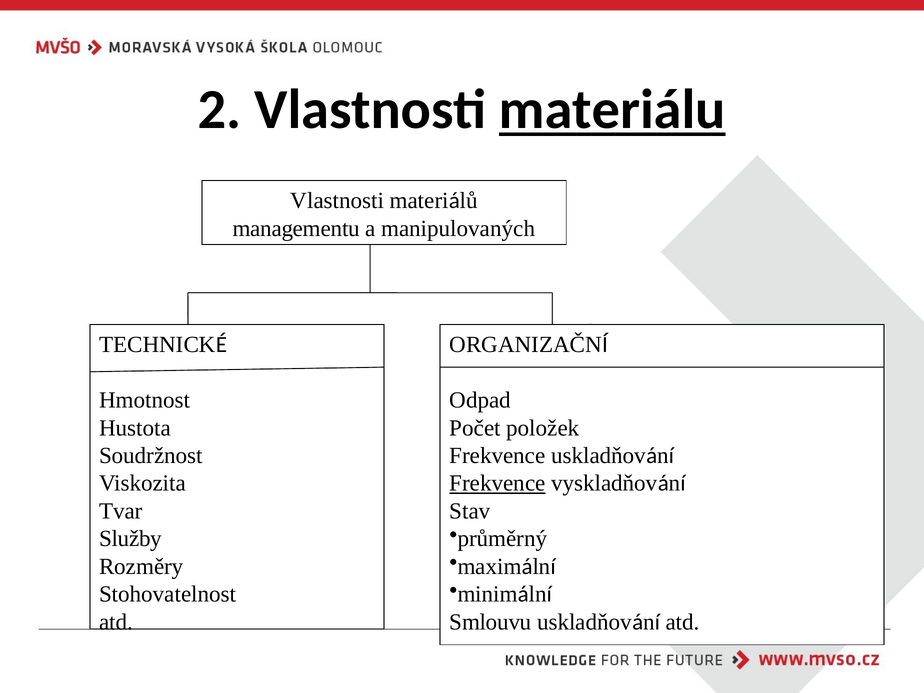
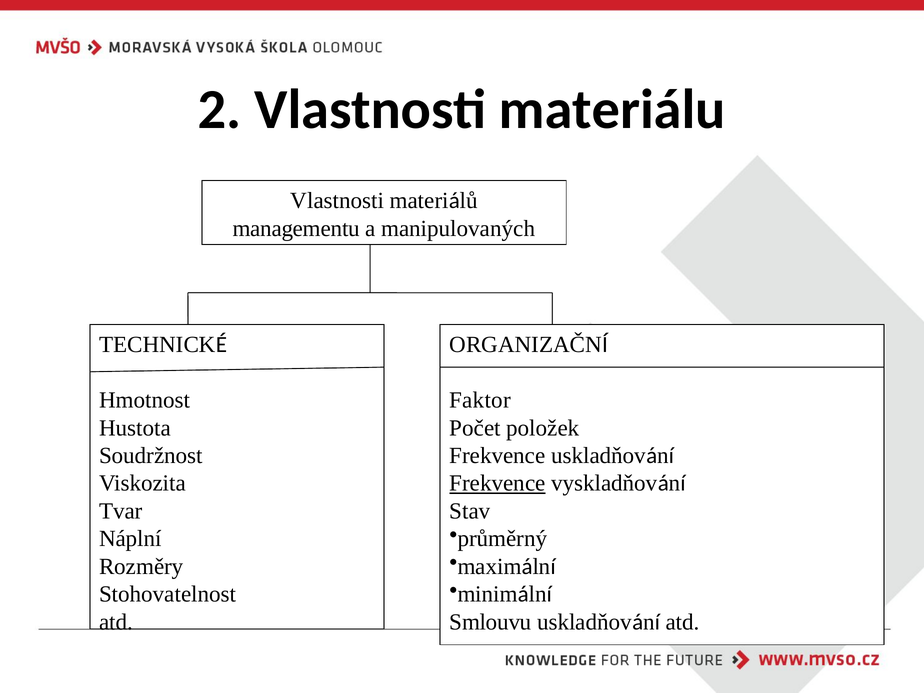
materiálu underline: present -> none
Odpad: Odpad -> Faktor
Služby: Služby -> Náplní
